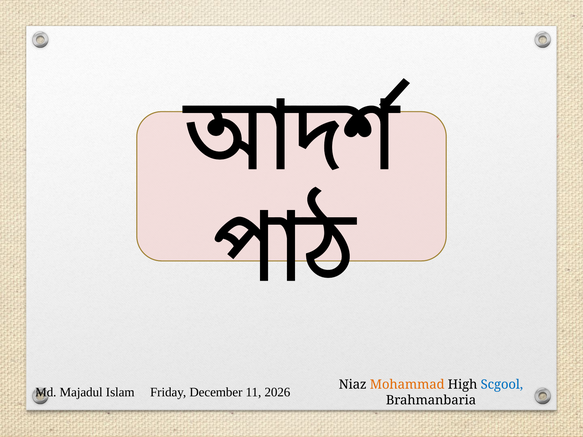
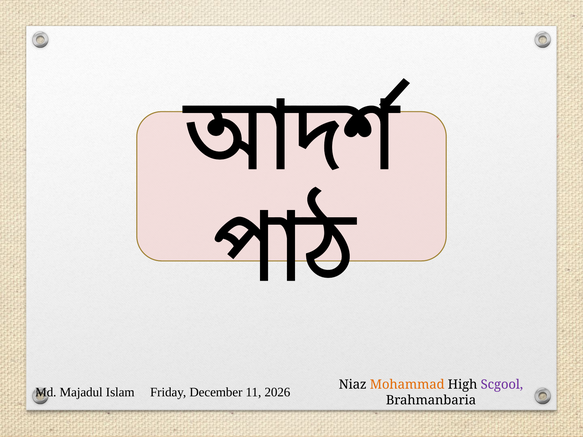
Scgool colour: blue -> purple
